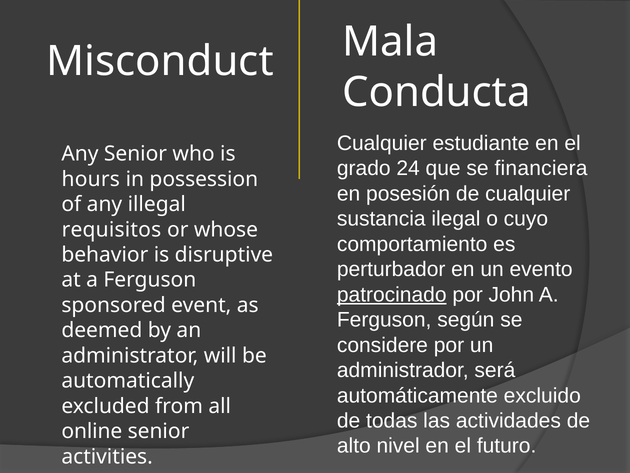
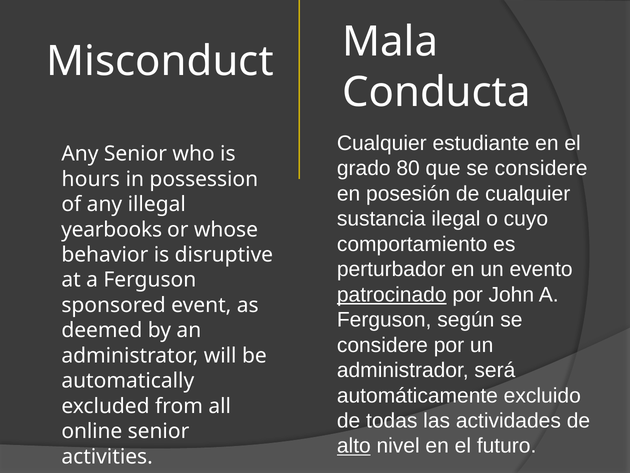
24: 24 -> 80
que se financiera: financiera -> considere
requisitos: requisitos -> yearbooks
alto underline: none -> present
